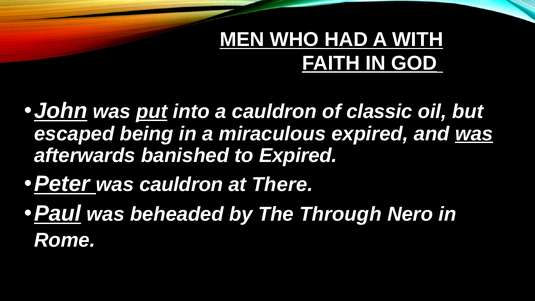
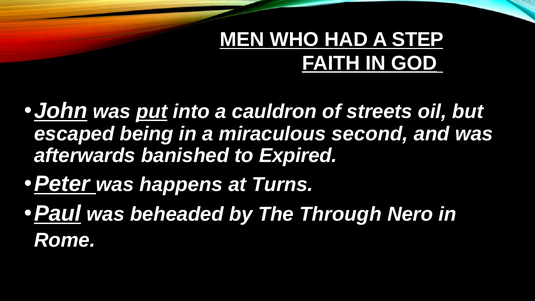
WITH: WITH -> STEP
classic: classic -> streets
miraculous expired: expired -> second
was at (474, 134) underline: present -> none
was cauldron: cauldron -> happens
There: There -> Turns
